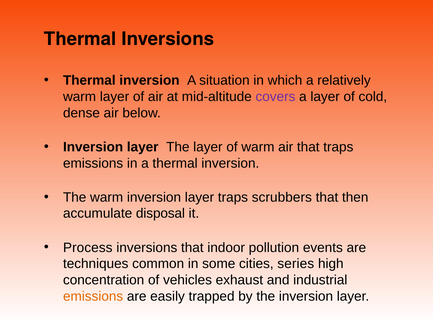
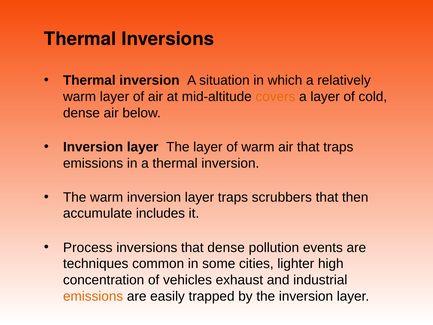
covers colour: purple -> orange
disposal: disposal -> includes
that indoor: indoor -> dense
series: series -> lighter
